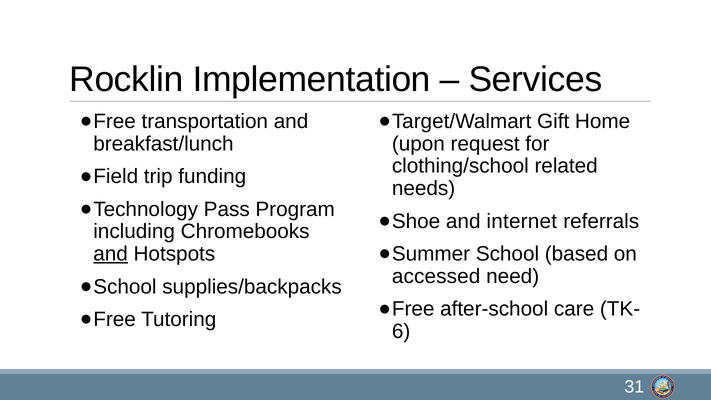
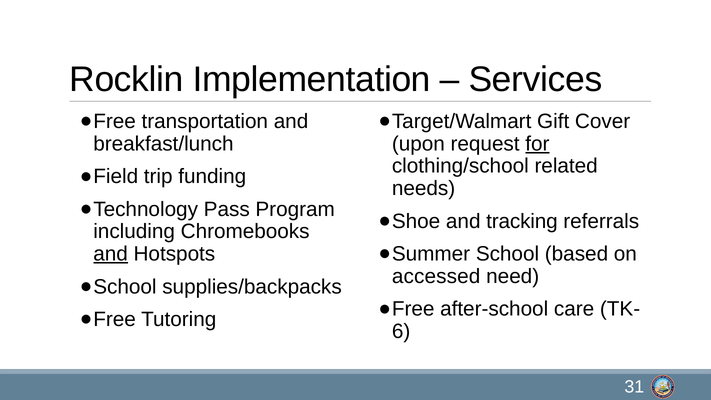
Home: Home -> Cover
for underline: none -> present
internet: internet -> tracking
